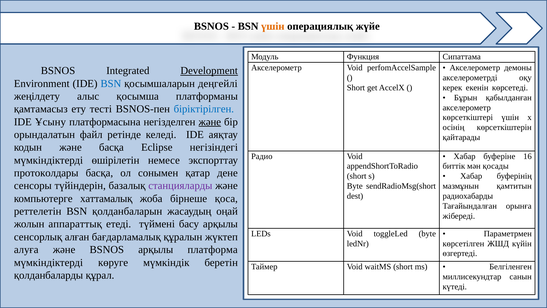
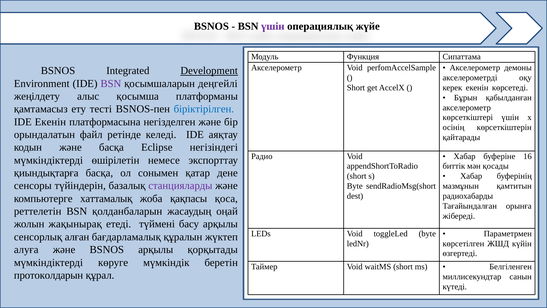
үшін at (273, 26) colour: orange -> purple
BSN at (111, 83) colour: blue -> purple
IDE Ұсыну: Ұсыну -> Екенін
және at (210, 122) underline: present -> none
протоколдары: протоколдары -> қиындықтарға
бірнеше: бірнеше -> қақпасы
аппараттық: аппараттық -> жақынырақ
платформа: платформа -> қорқытады
қолданбаларды: қолданбаларды -> протоколдарын
